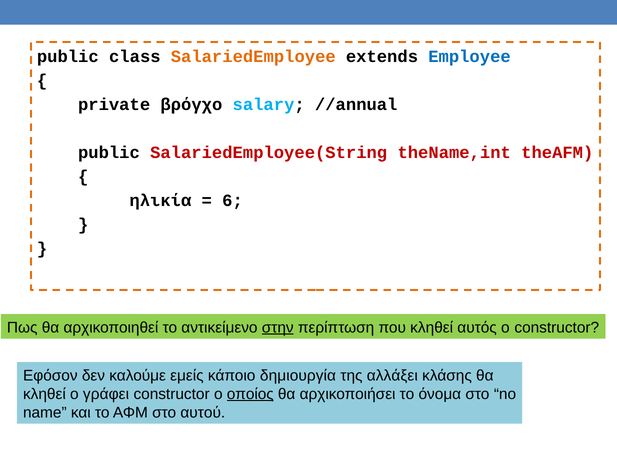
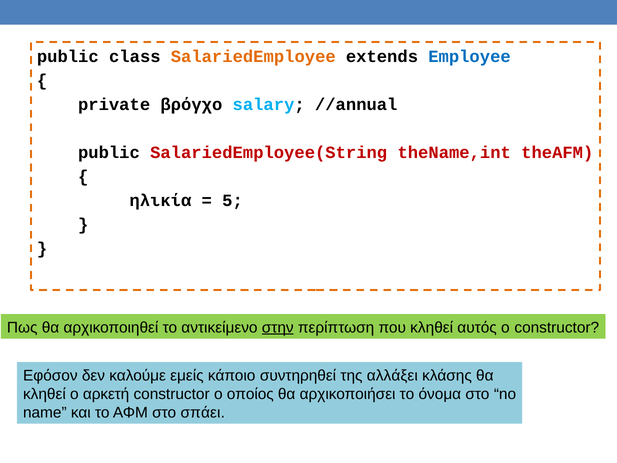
6: 6 -> 5
δημιουργία: δημιουργία -> συντηρηθεί
γράφει: γράφει -> αρκετή
οποίος underline: present -> none
αυτού: αυτού -> σπάει
